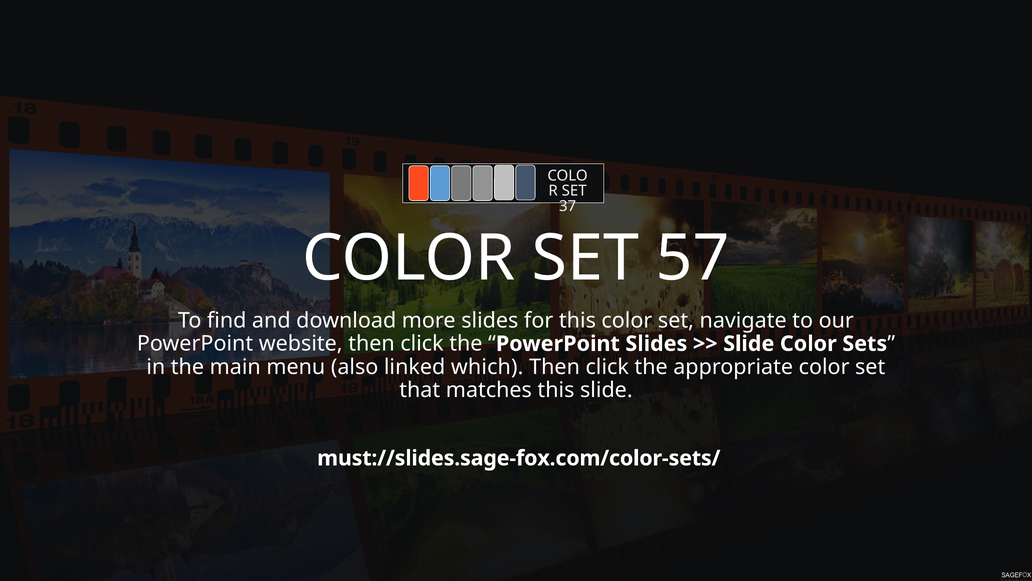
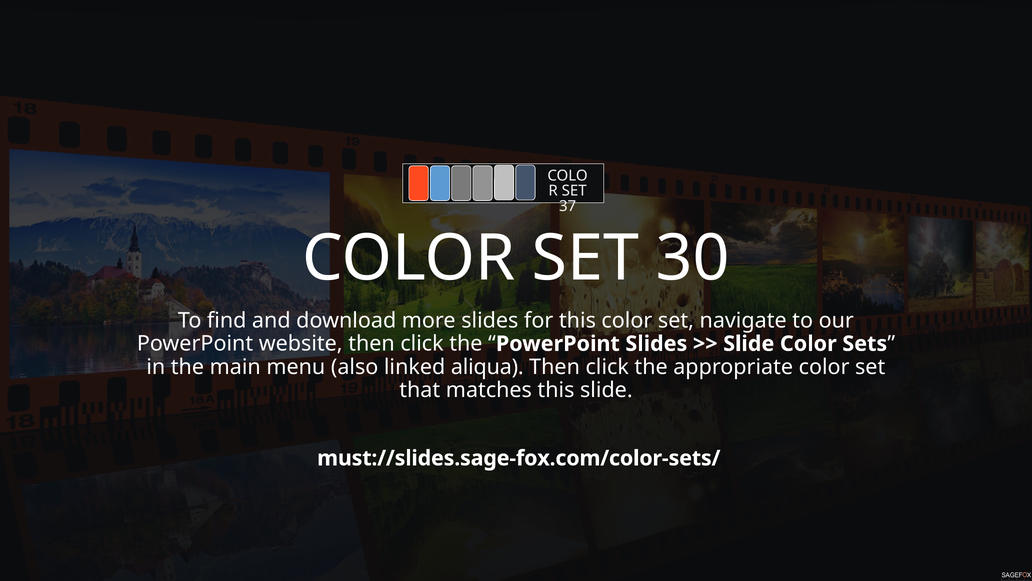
57: 57 -> 30
which: which -> aliqua
